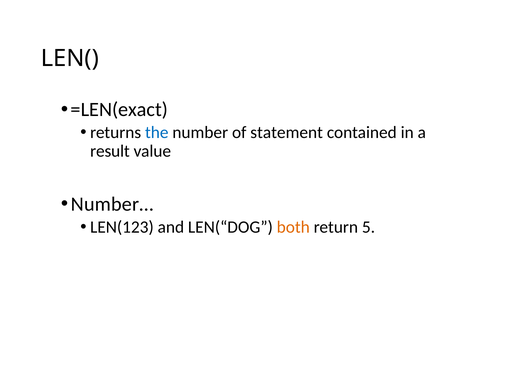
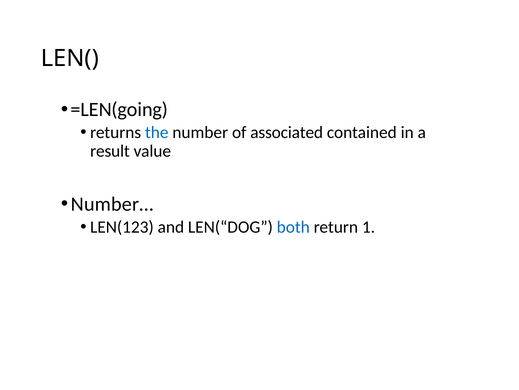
=LEN(exact: =LEN(exact -> =LEN(going
statement: statement -> associated
both colour: orange -> blue
5: 5 -> 1
